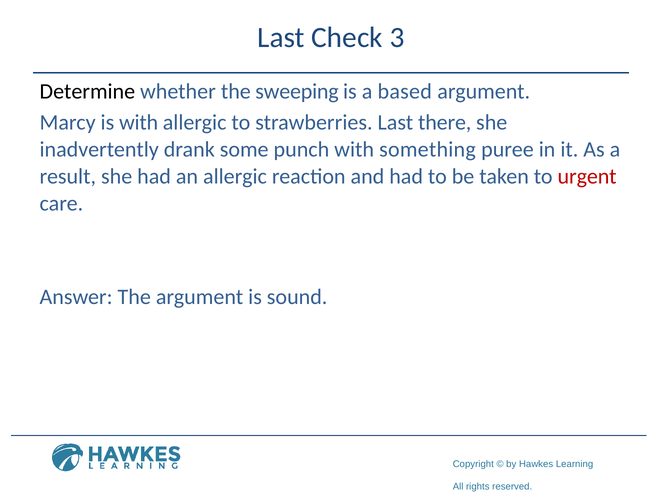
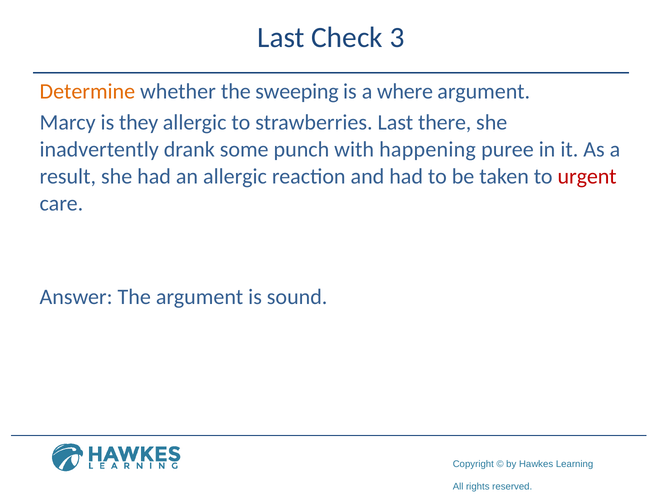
Determine colour: black -> orange
based: based -> where
is with: with -> they
something: something -> happening
